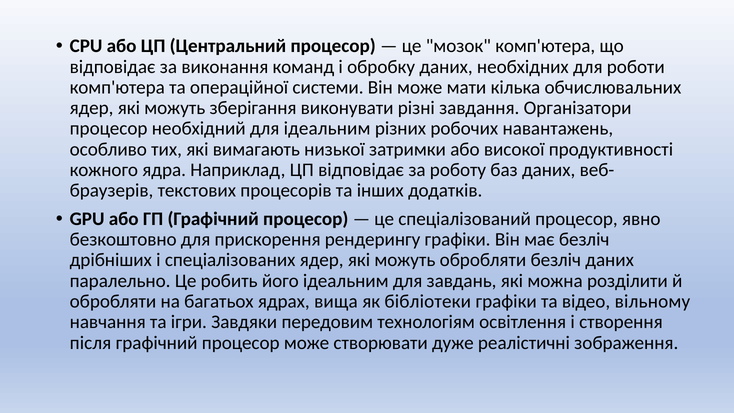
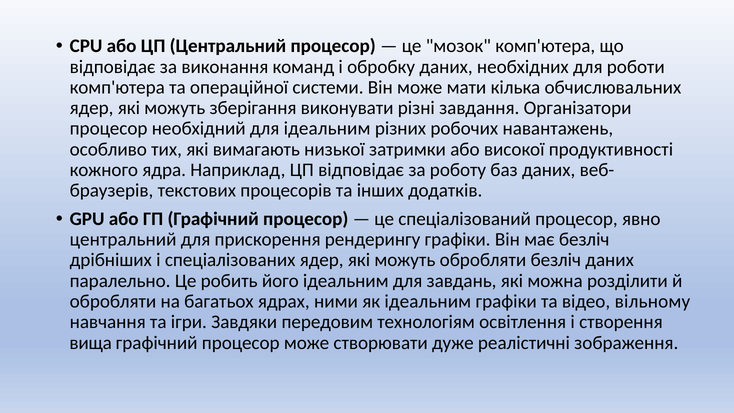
безкоштовно at (123, 239): безкоштовно -> центральний
вища: вища -> ними
як бібліотеки: бібліотеки -> ідеальним
після: після -> вища
